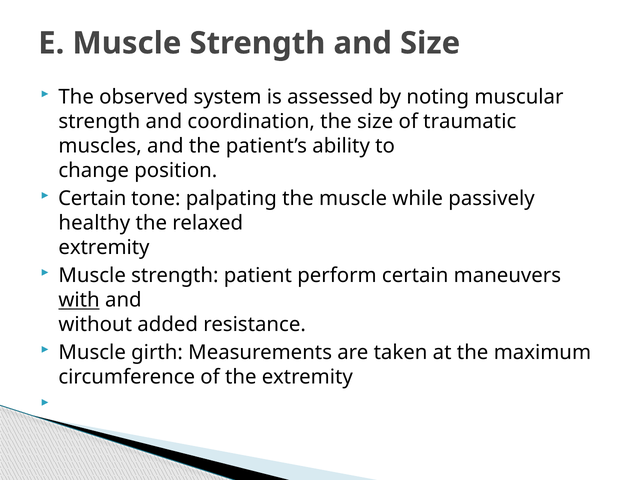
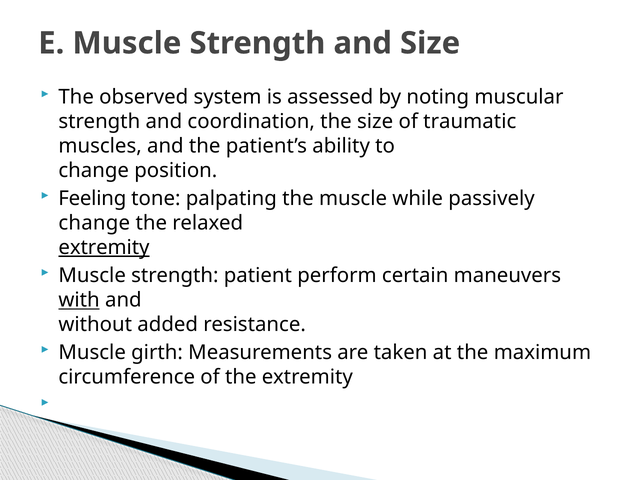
Certain at (92, 198): Certain -> Feeling
healthy at (94, 223): healthy -> change
extremity at (104, 247) underline: none -> present
